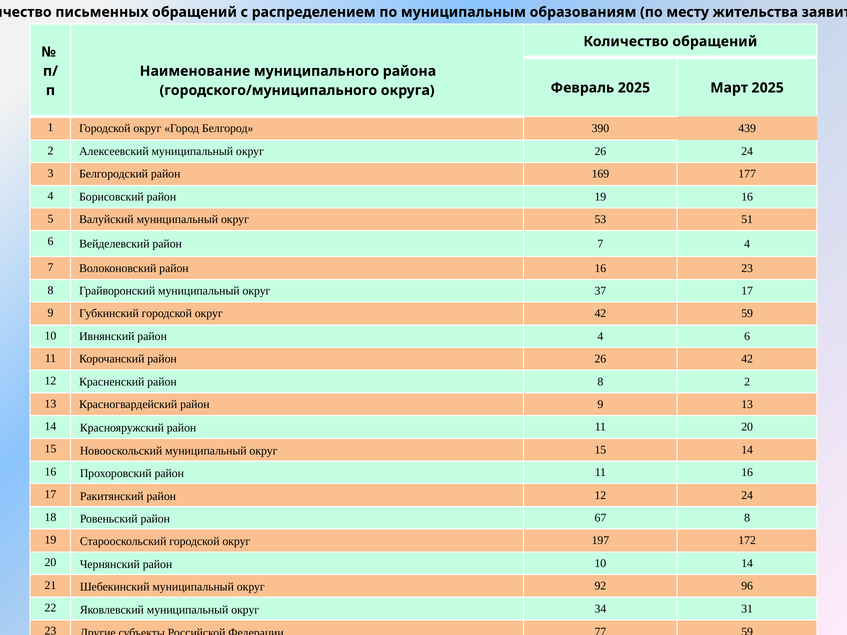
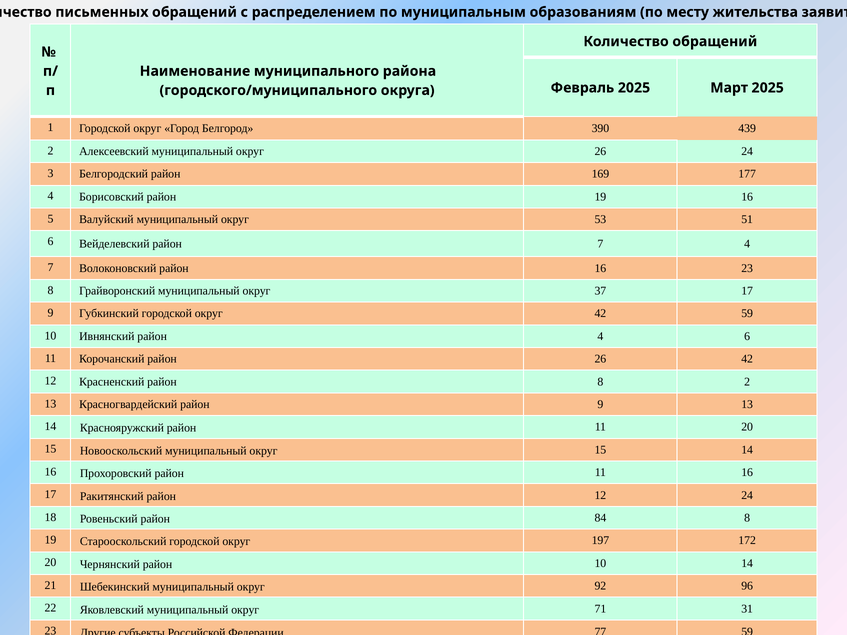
67: 67 -> 84
34: 34 -> 71
